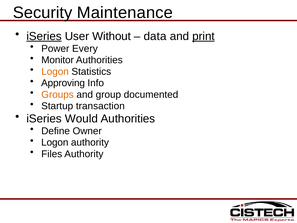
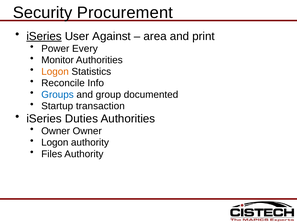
Maintenance: Maintenance -> Procurement
Without: Without -> Against
data: data -> area
print underline: present -> none
Approving: Approving -> Reconcile
Groups colour: orange -> blue
Would: Would -> Duties
Define at (56, 131): Define -> Owner
